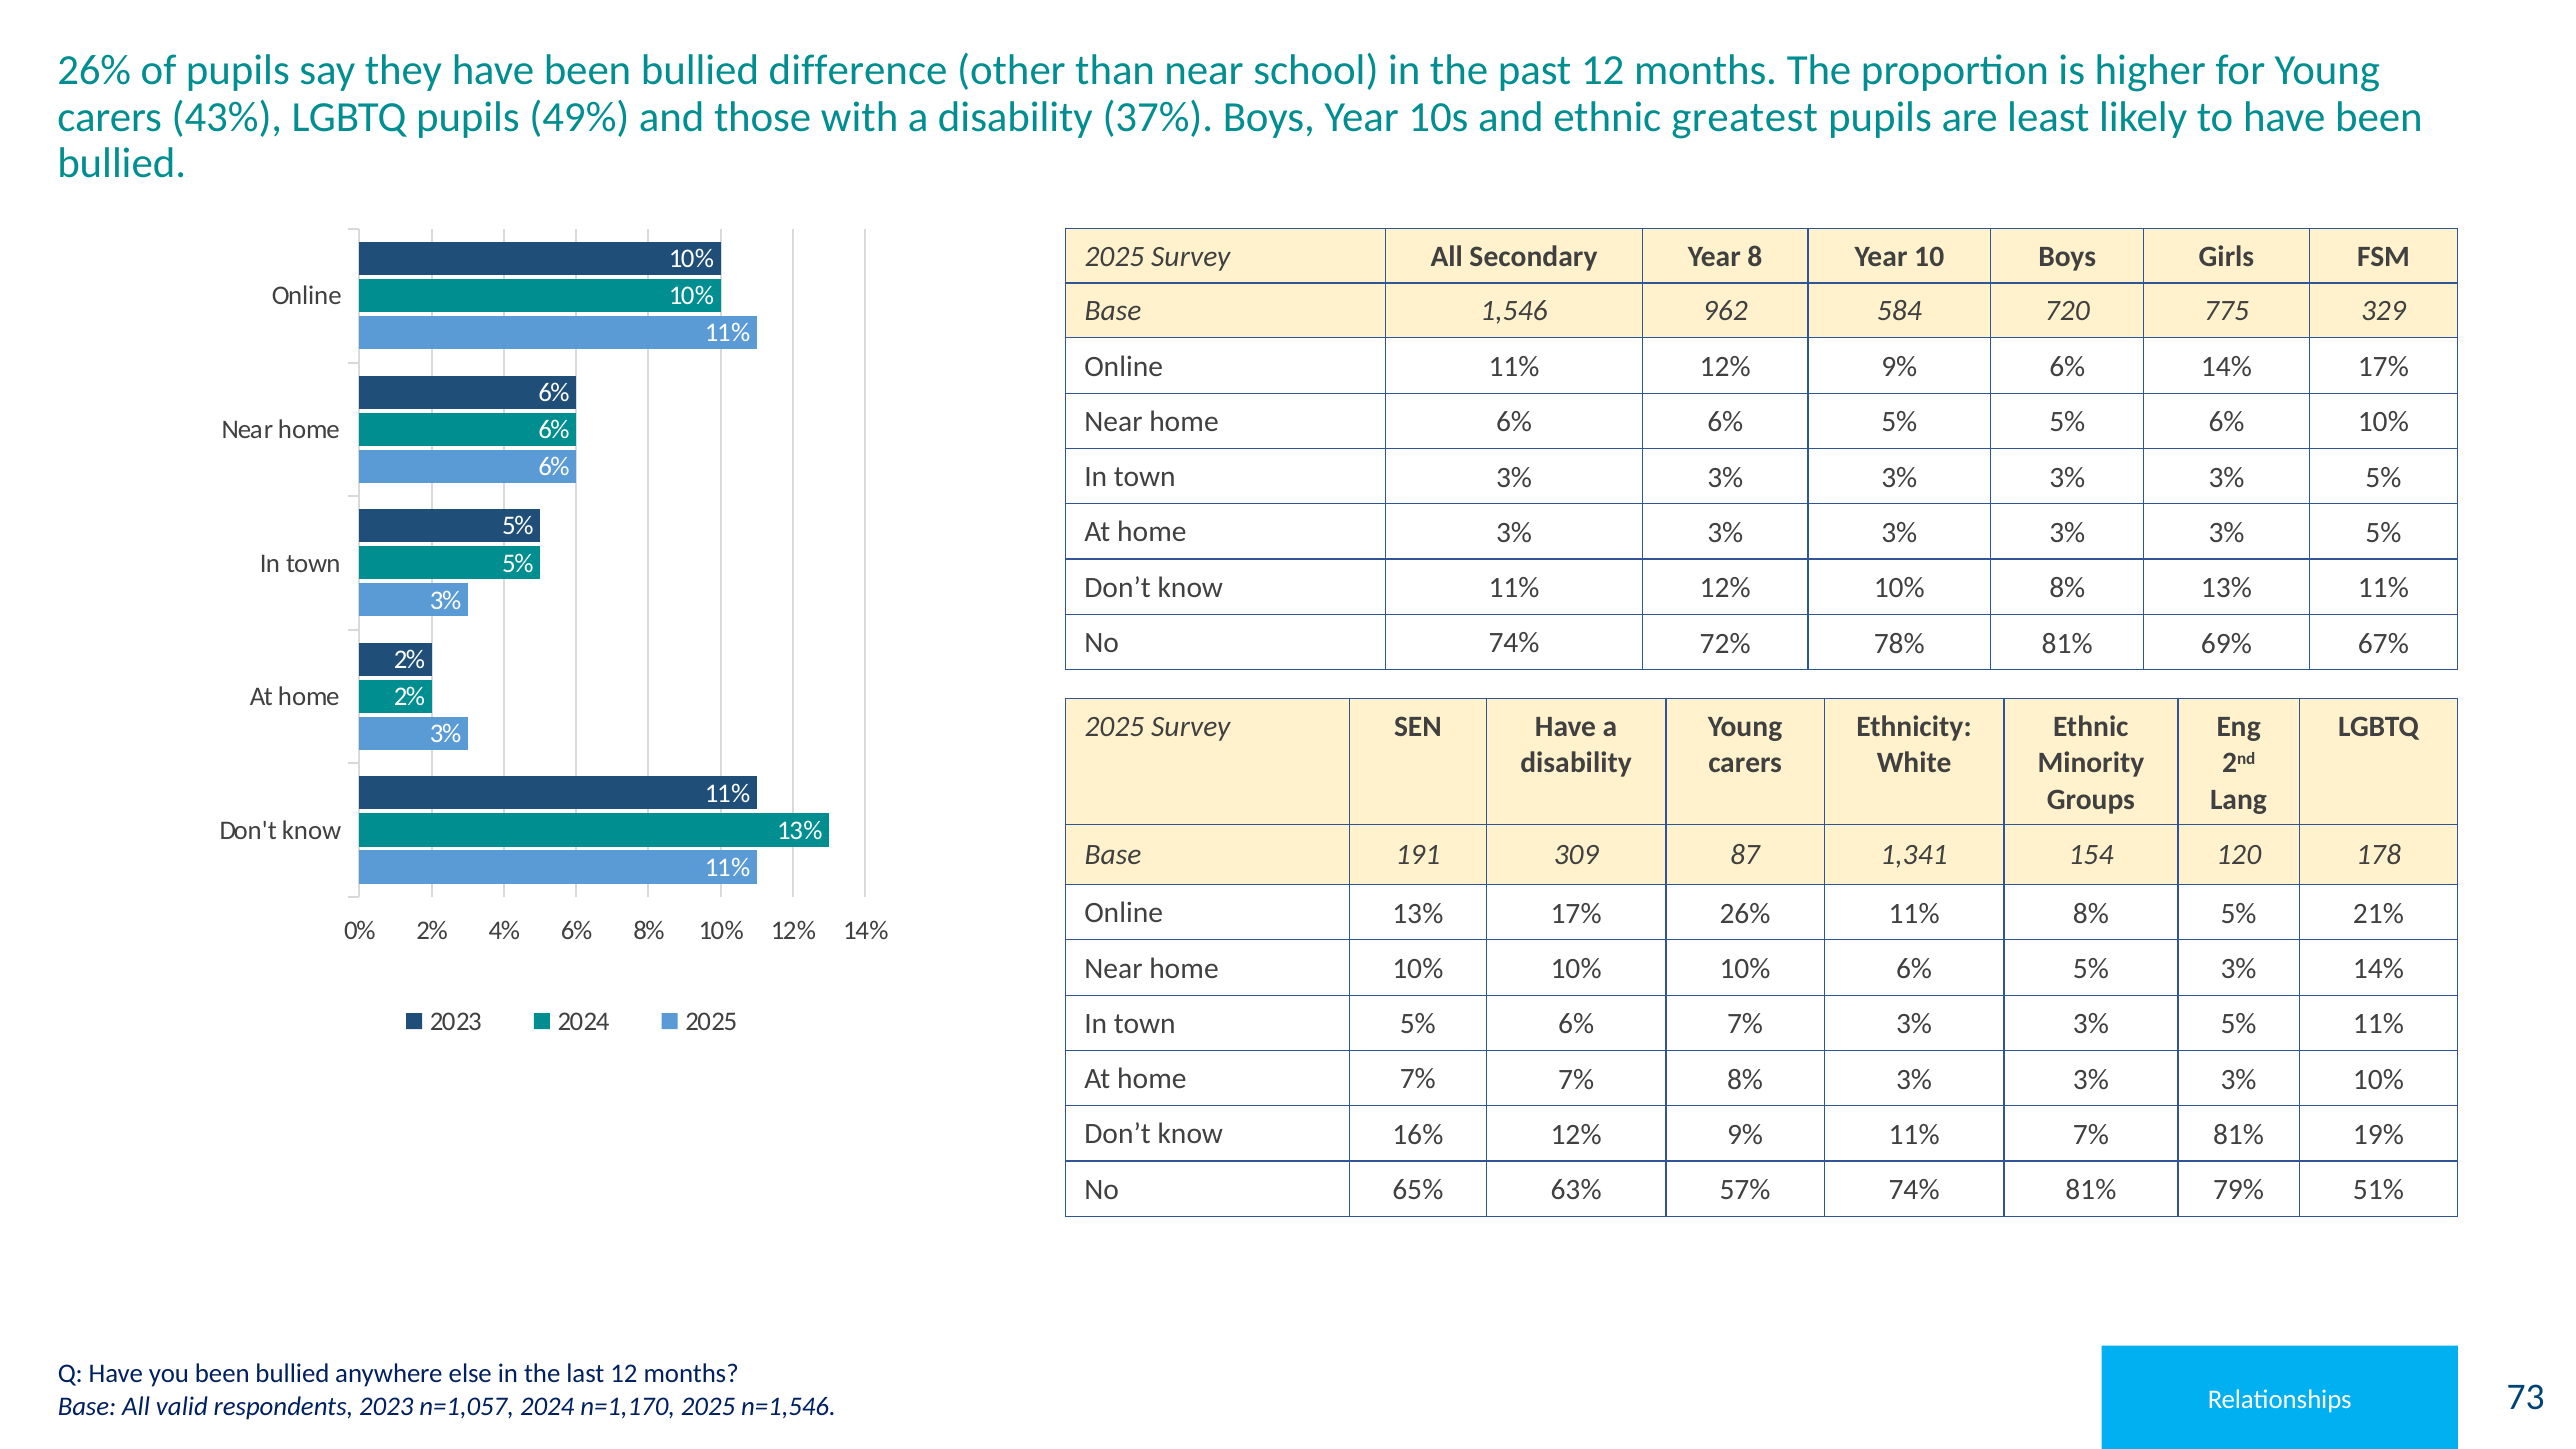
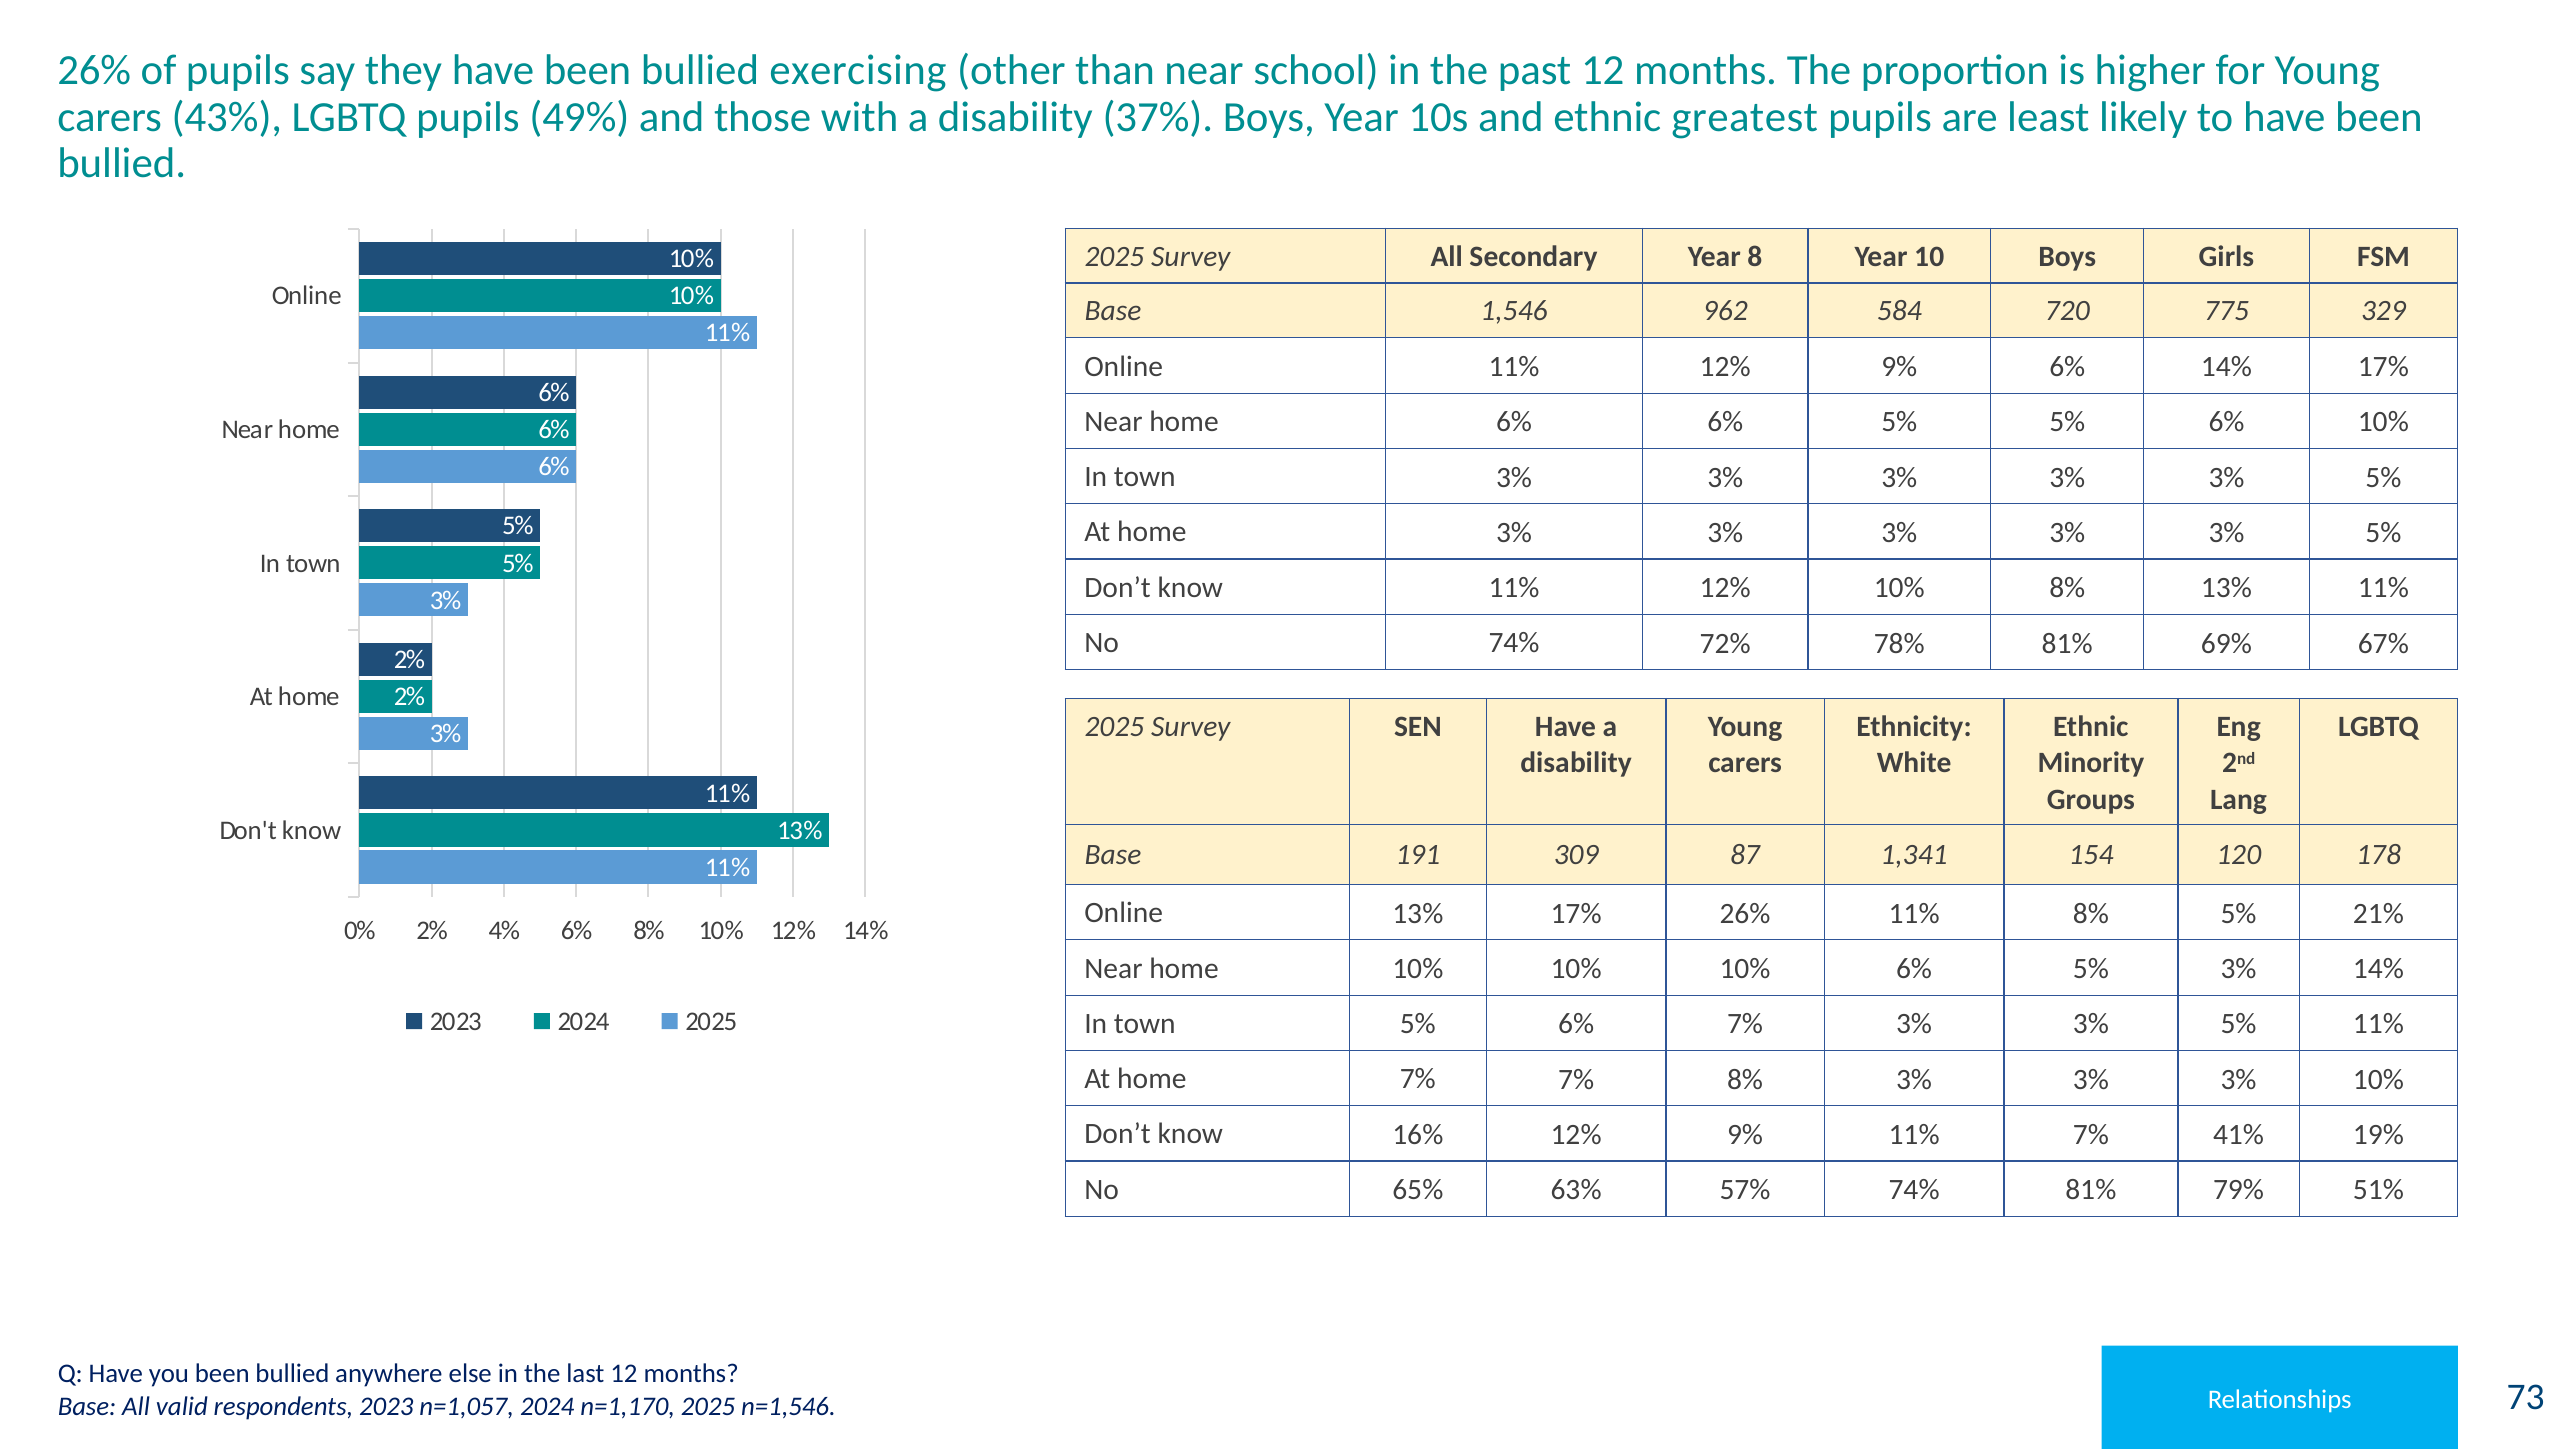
difference: difference -> exercising
7% 81%: 81% -> 41%
